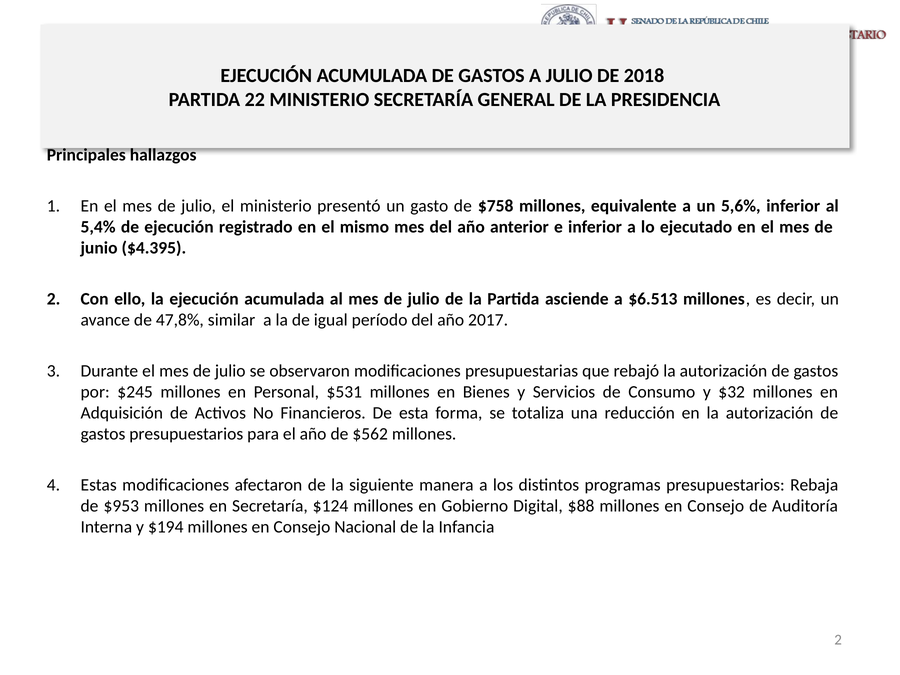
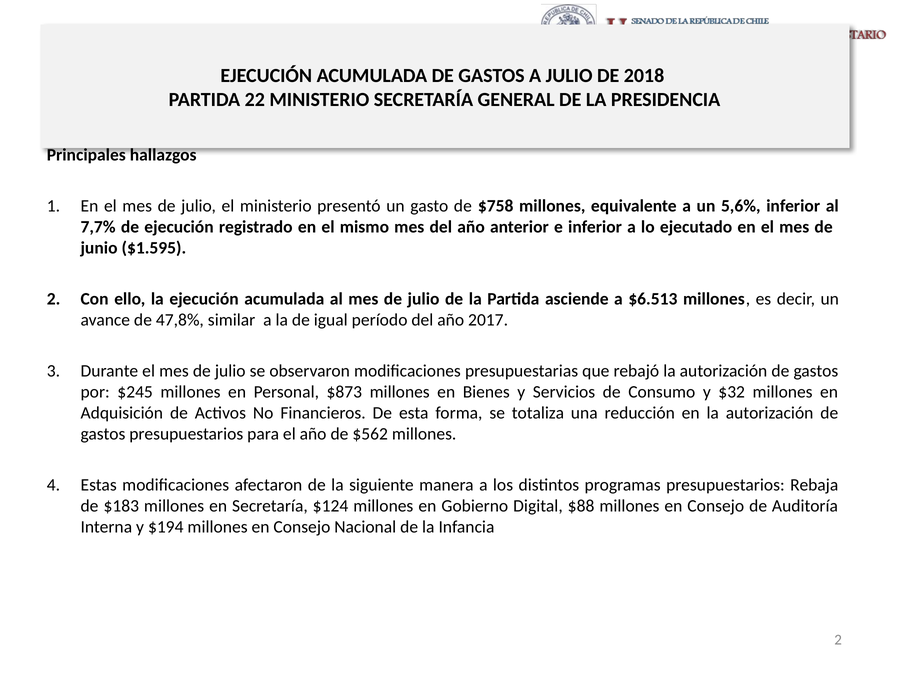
5,4%: 5,4% -> 7,7%
$4.395: $4.395 -> $1.595
$531: $531 -> $873
$953: $953 -> $183
